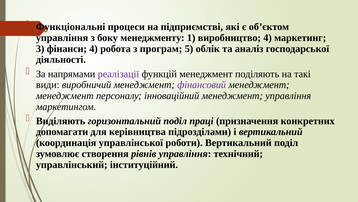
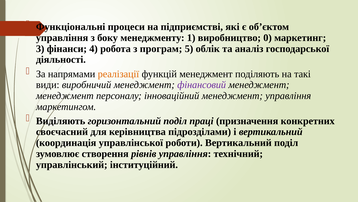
виробництво 4: 4 -> 0
реалізації colour: purple -> orange
допомагати: допомагати -> своєчасний
